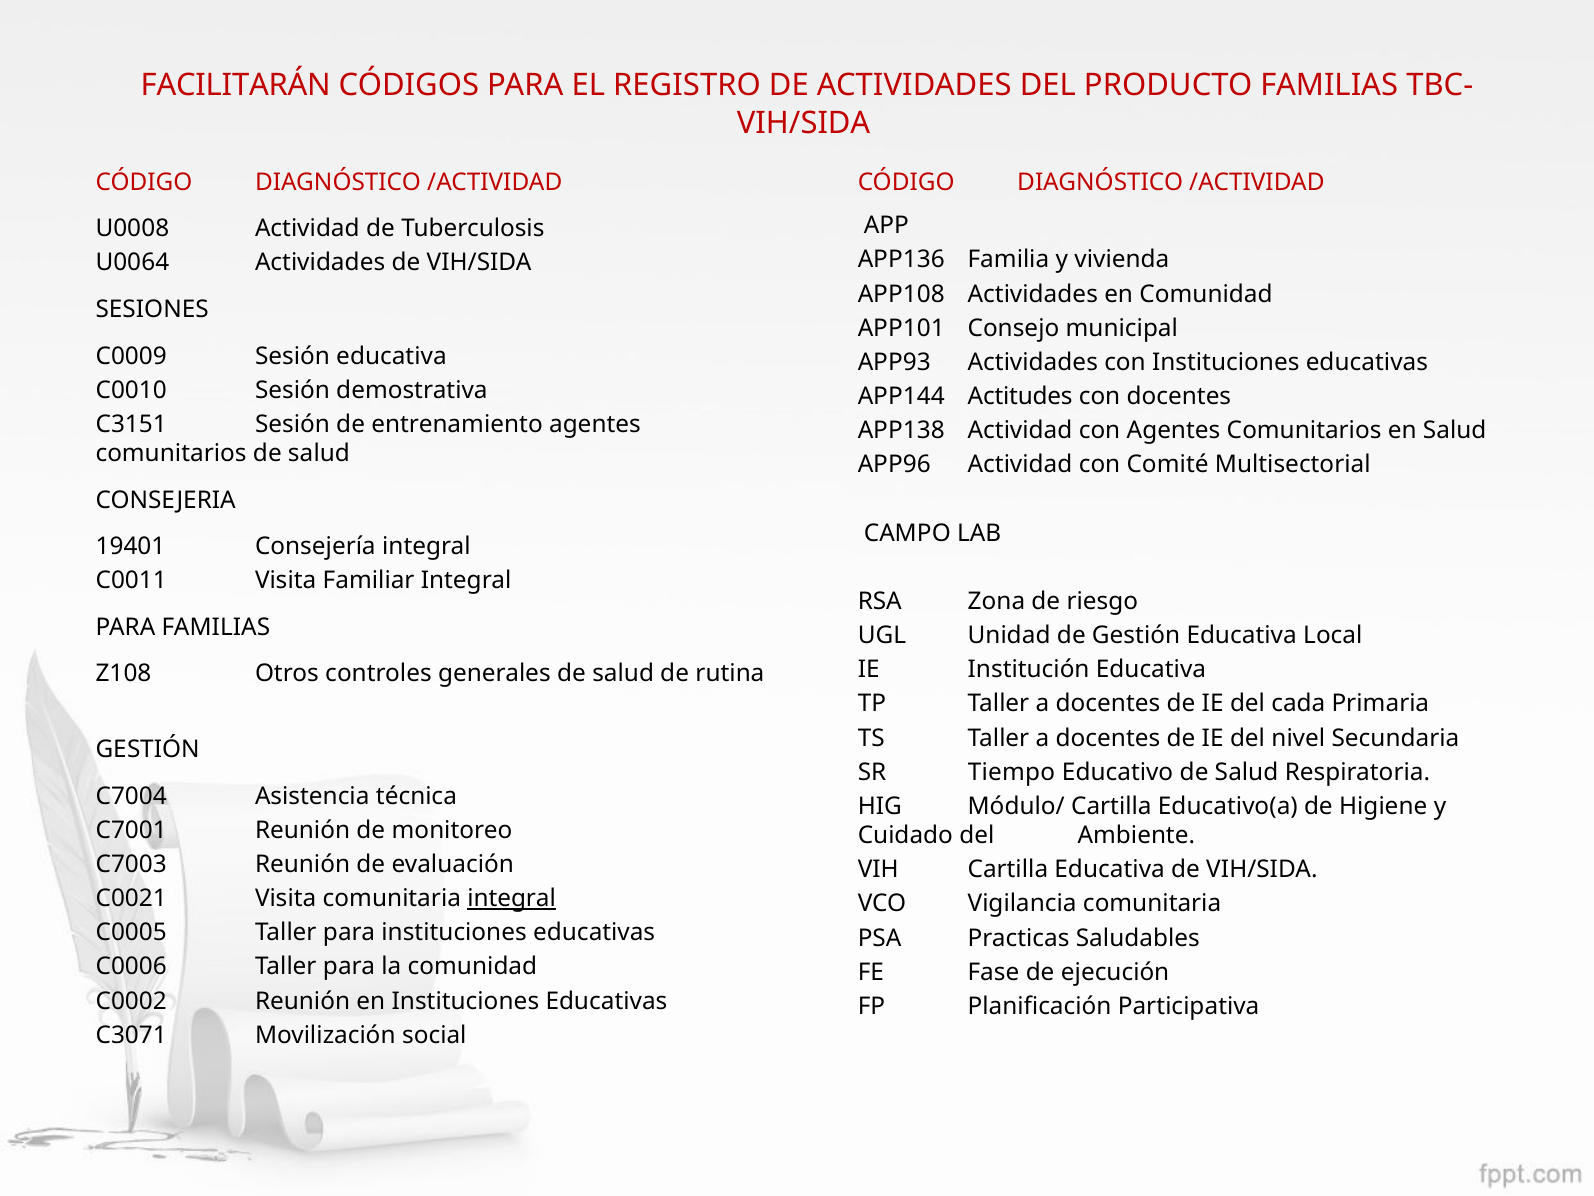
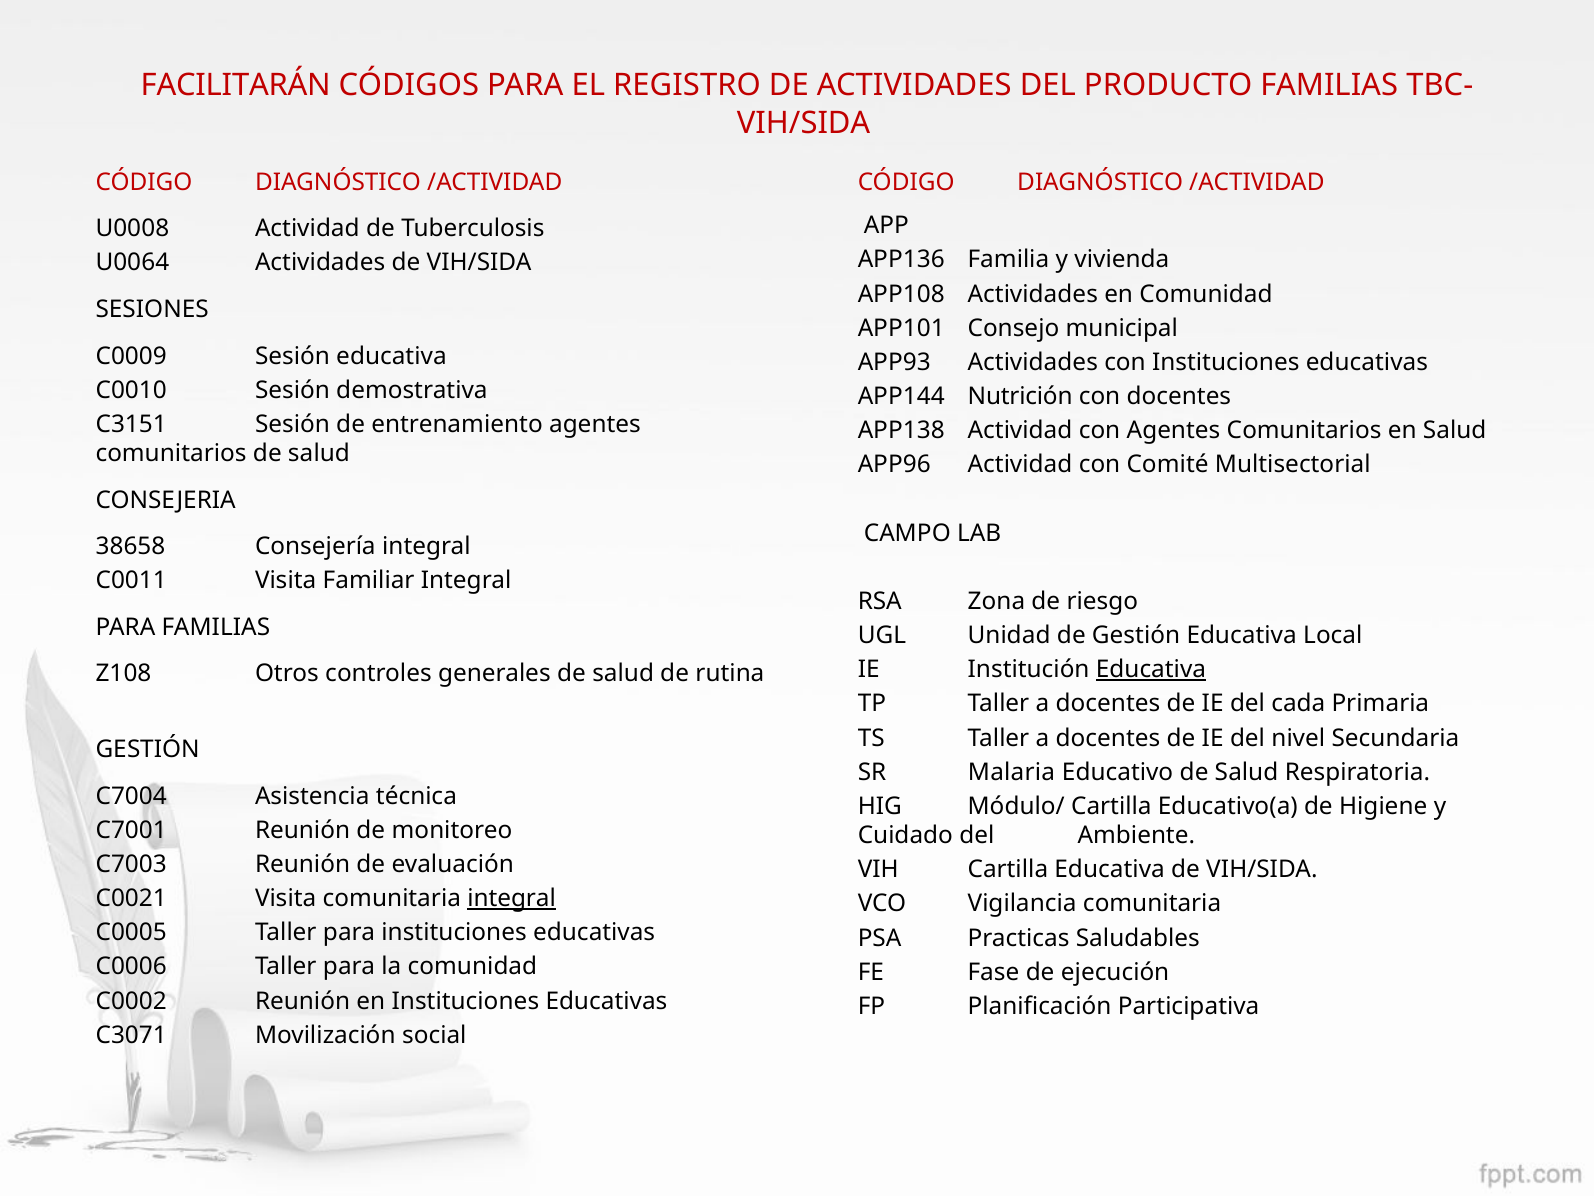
Actitudes: Actitudes -> Nutrición
19401: 19401 -> 38658
Educativa at (1151, 669) underline: none -> present
Tiempo: Tiempo -> Malaria
